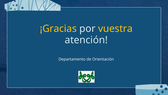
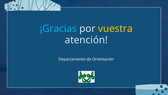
¡Gracias colour: yellow -> light blue
